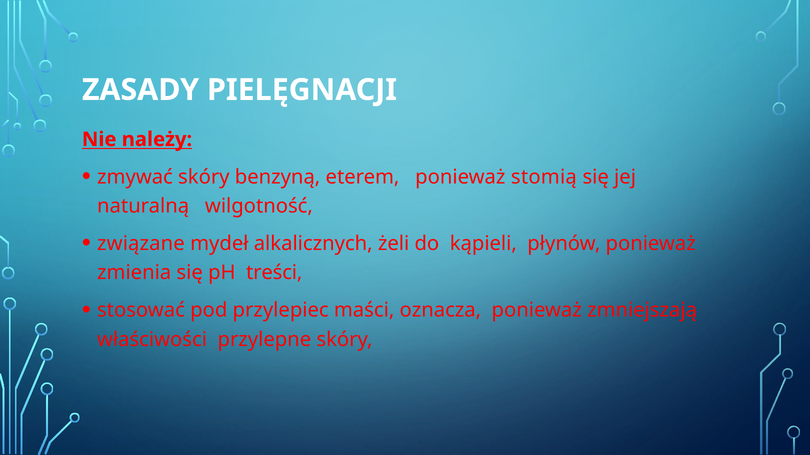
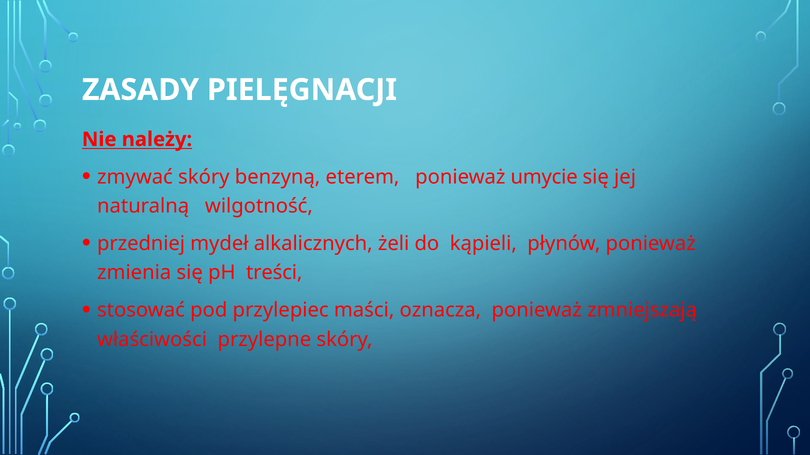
stomią: stomią -> umycie
związane: związane -> przedniej
